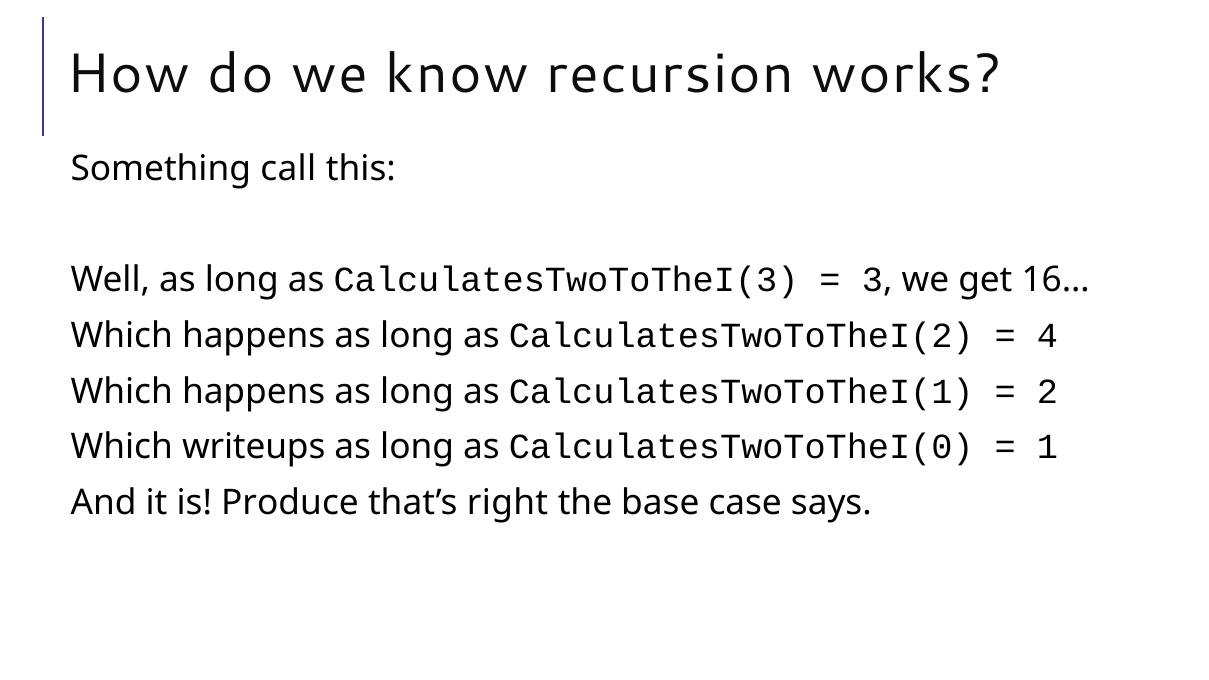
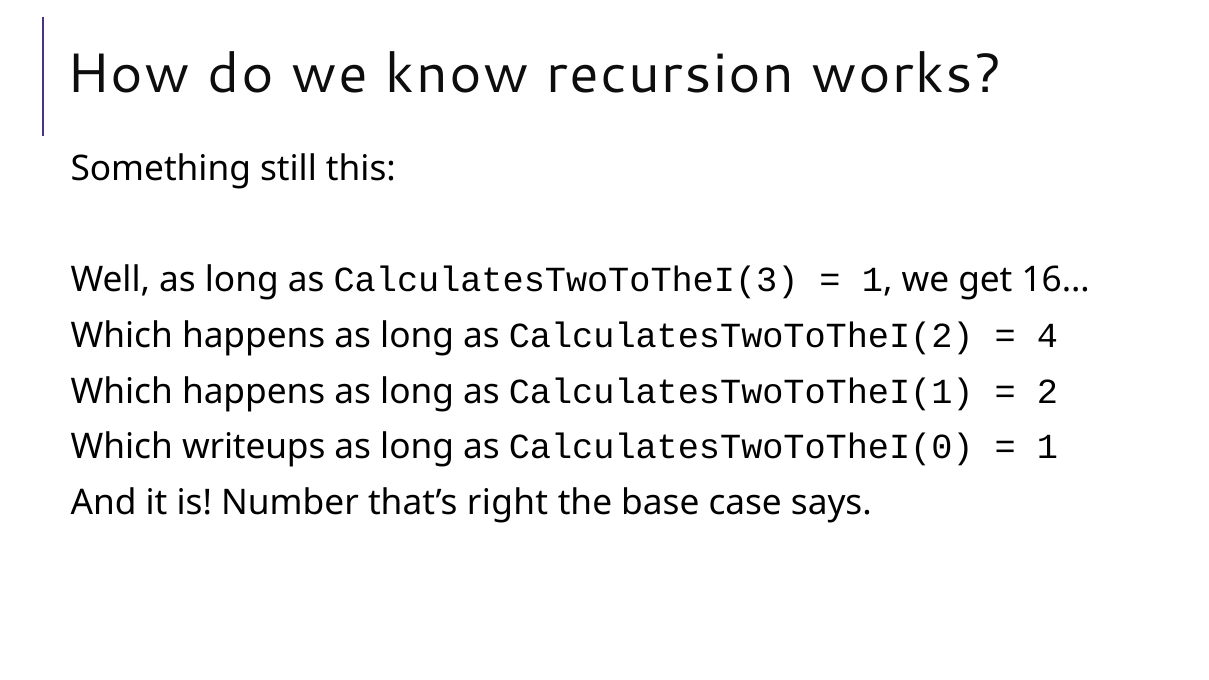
call: call -> still
3 at (872, 280): 3 -> 1
Produce: Produce -> Number
